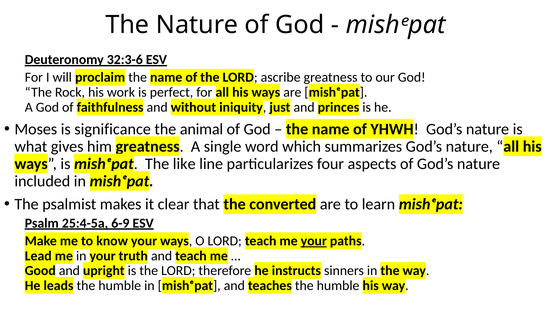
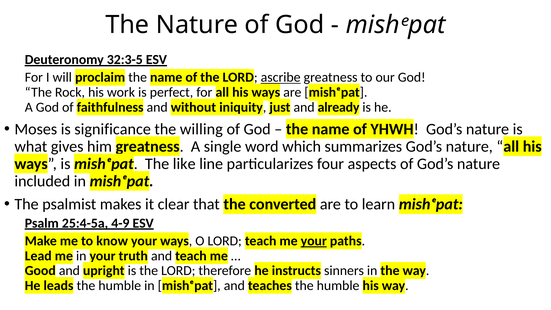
32:3-6: 32:3-6 -> 32:3-5
ascribe underline: none -> present
princes: princes -> already
animal: animal -> willing
6-9: 6-9 -> 4-9
